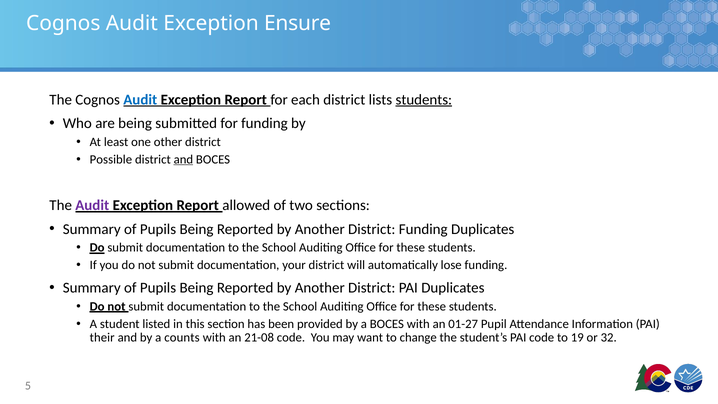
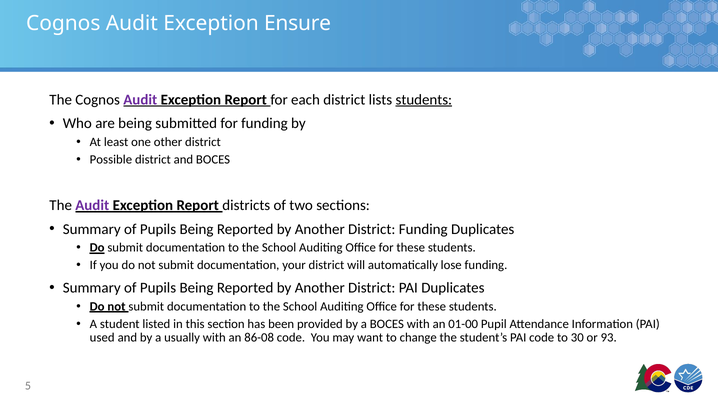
Audit at (140, 100) colour: blue -> purple
and at (183, 159) underline: present -> none
allowed: allowed -> districts
01-27: 01-27 -> 01-00
their: their -> used
counts: counts -> usually
21-08: 21-08 -> 86-08
19: 19 -> 30
32: 32 -> 93
